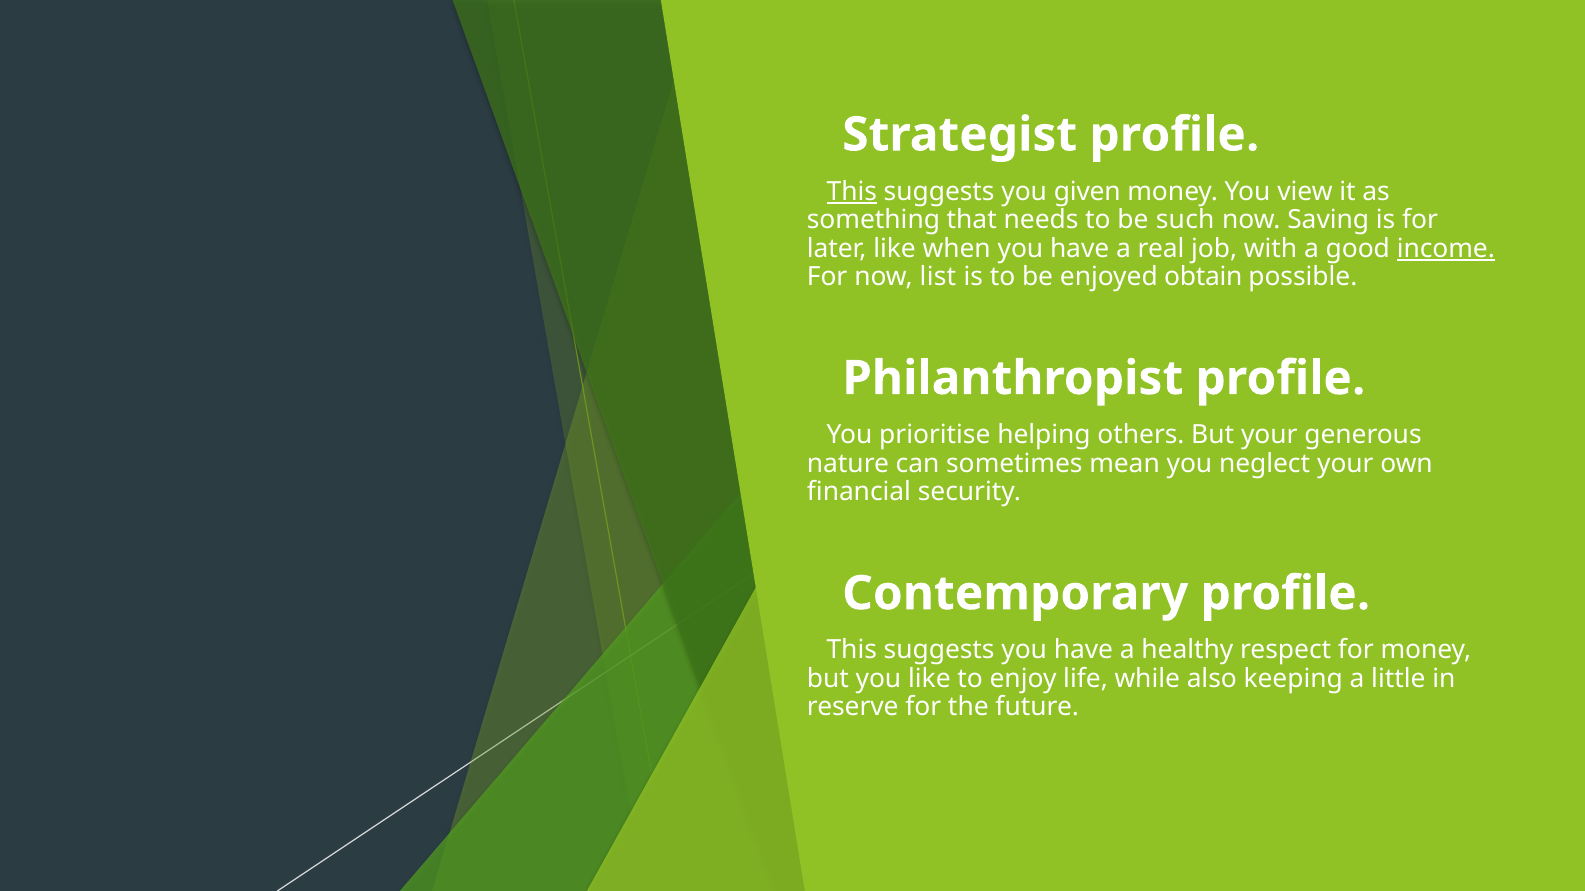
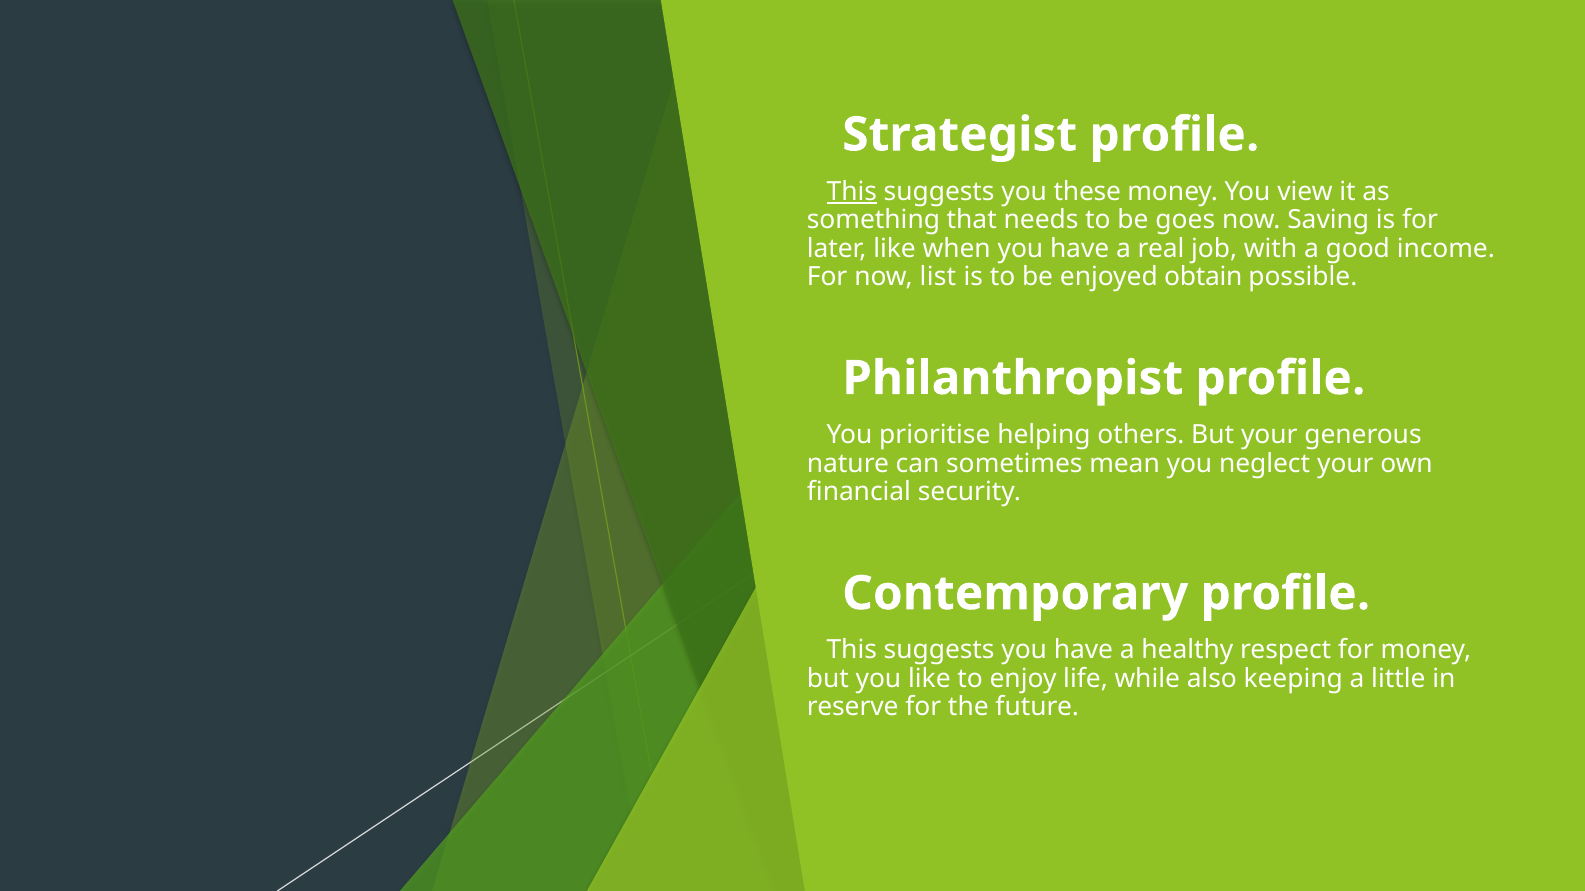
given: given -> these
such: such -> goes
income underline: present -> none
